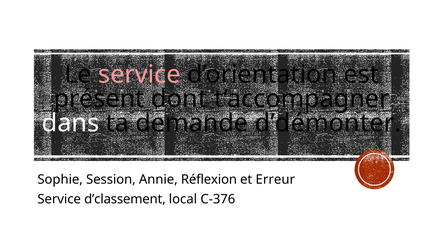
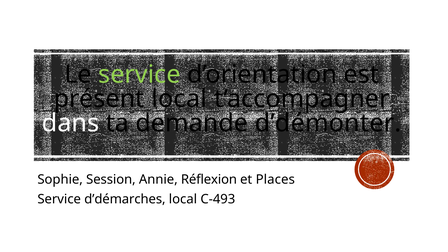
service at (139, 75) colour: pink -> light green
présent dont: dont -> local
Erreur: Erreur -> Places
d’classement: d’classement -> d’démarches
C-376: C-376 -> C-493
